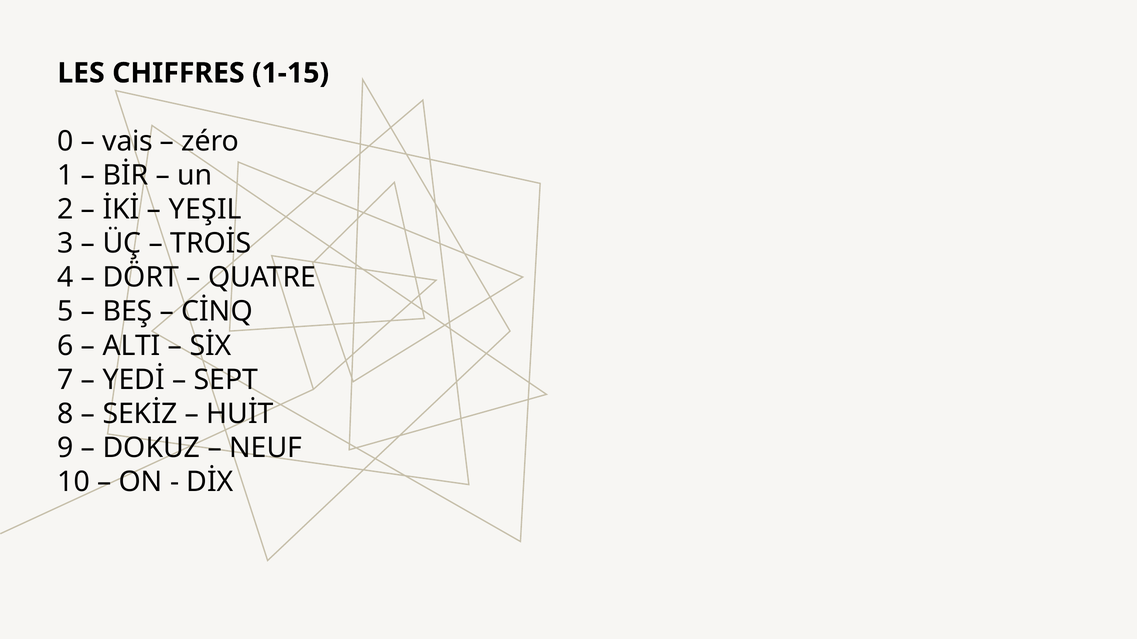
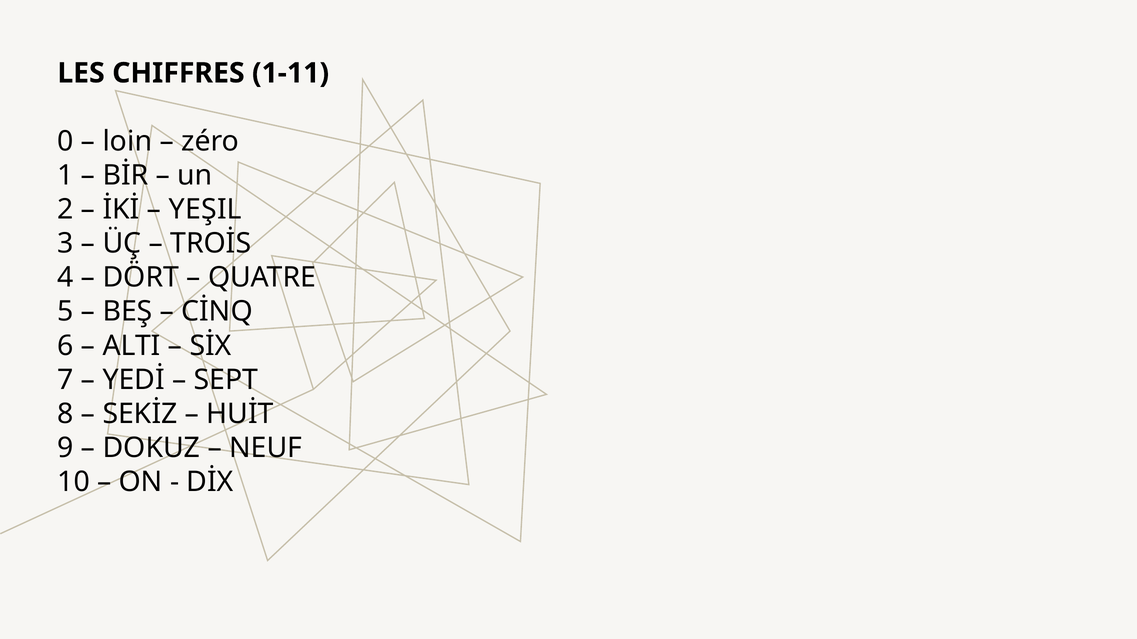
1-15: 1-15 -> 1-11
vais: vais -> loin
